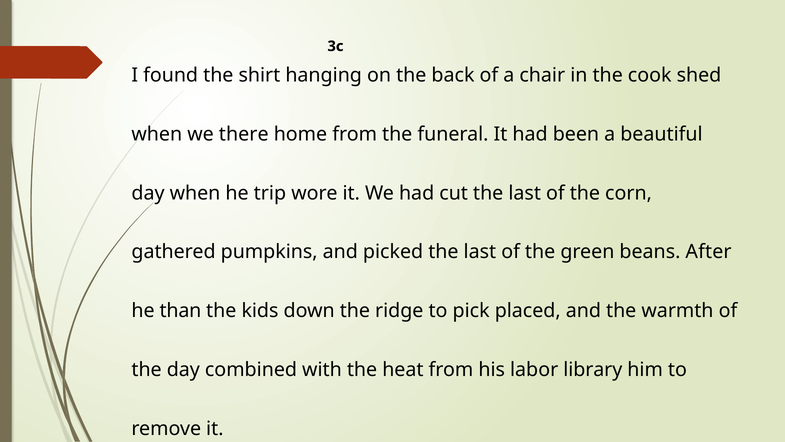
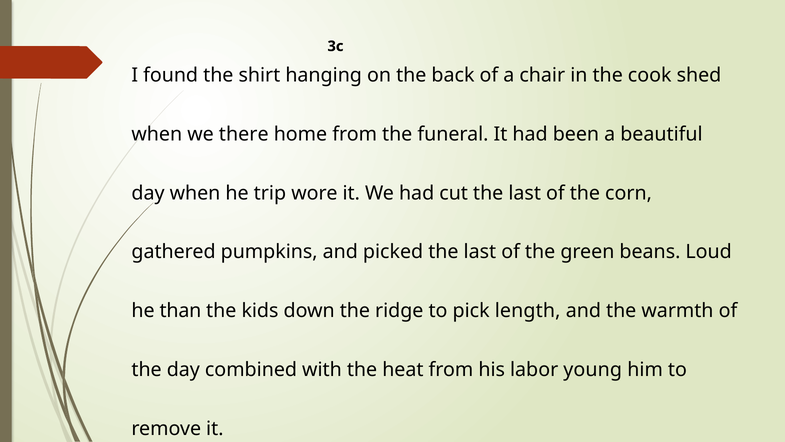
After: After -> Loud
placed: placed -> length
library: library -> young
